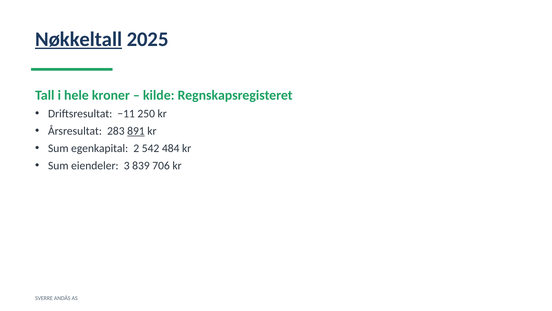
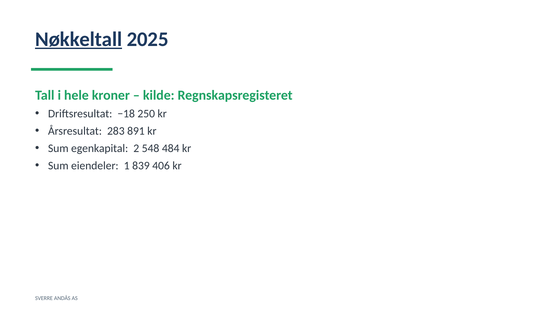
−11: −11 -> −18
891 underline: present -> none
542: 542 -> 548
3: 3 -> 1
706: 706 -> 406
